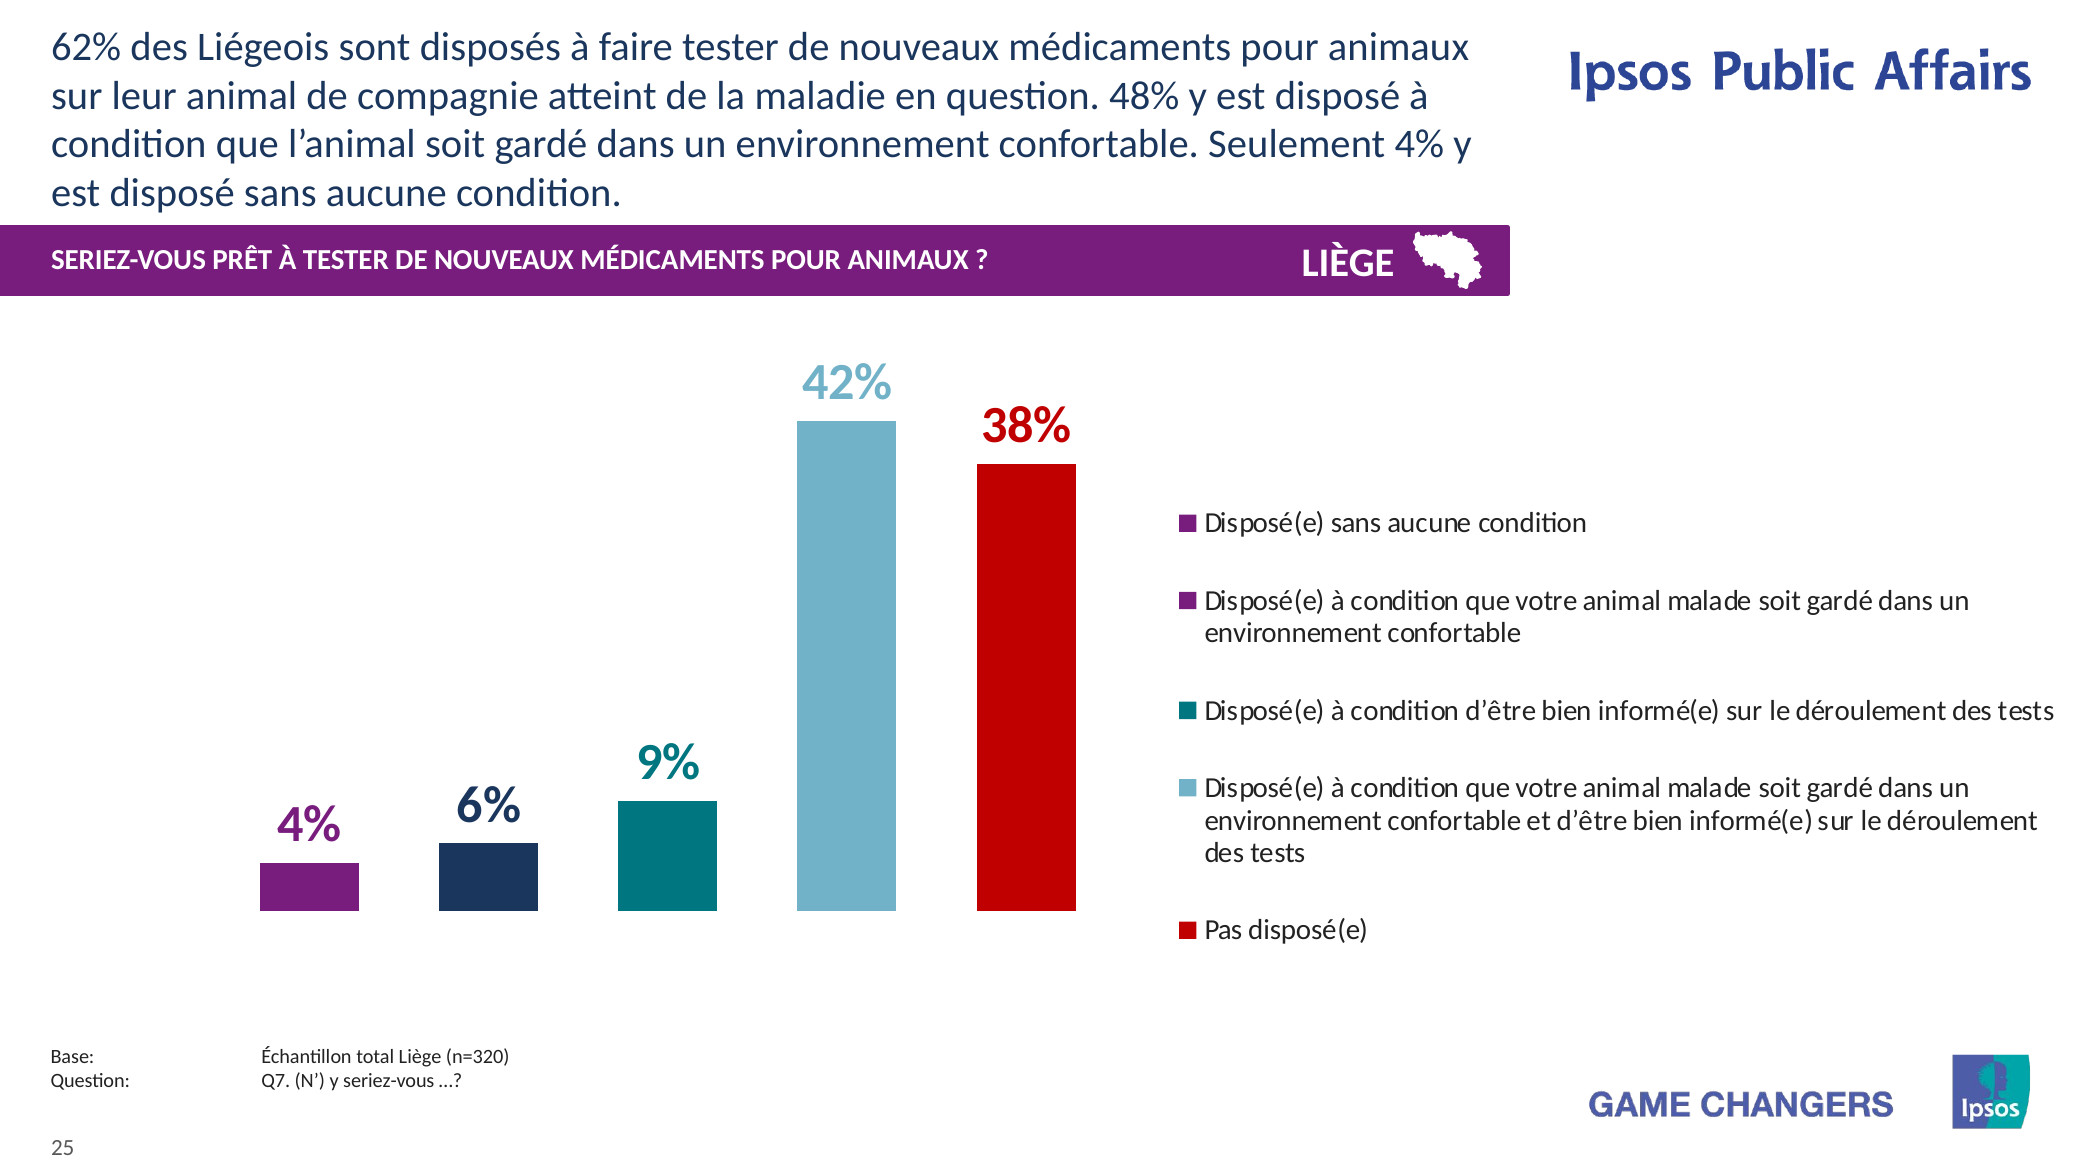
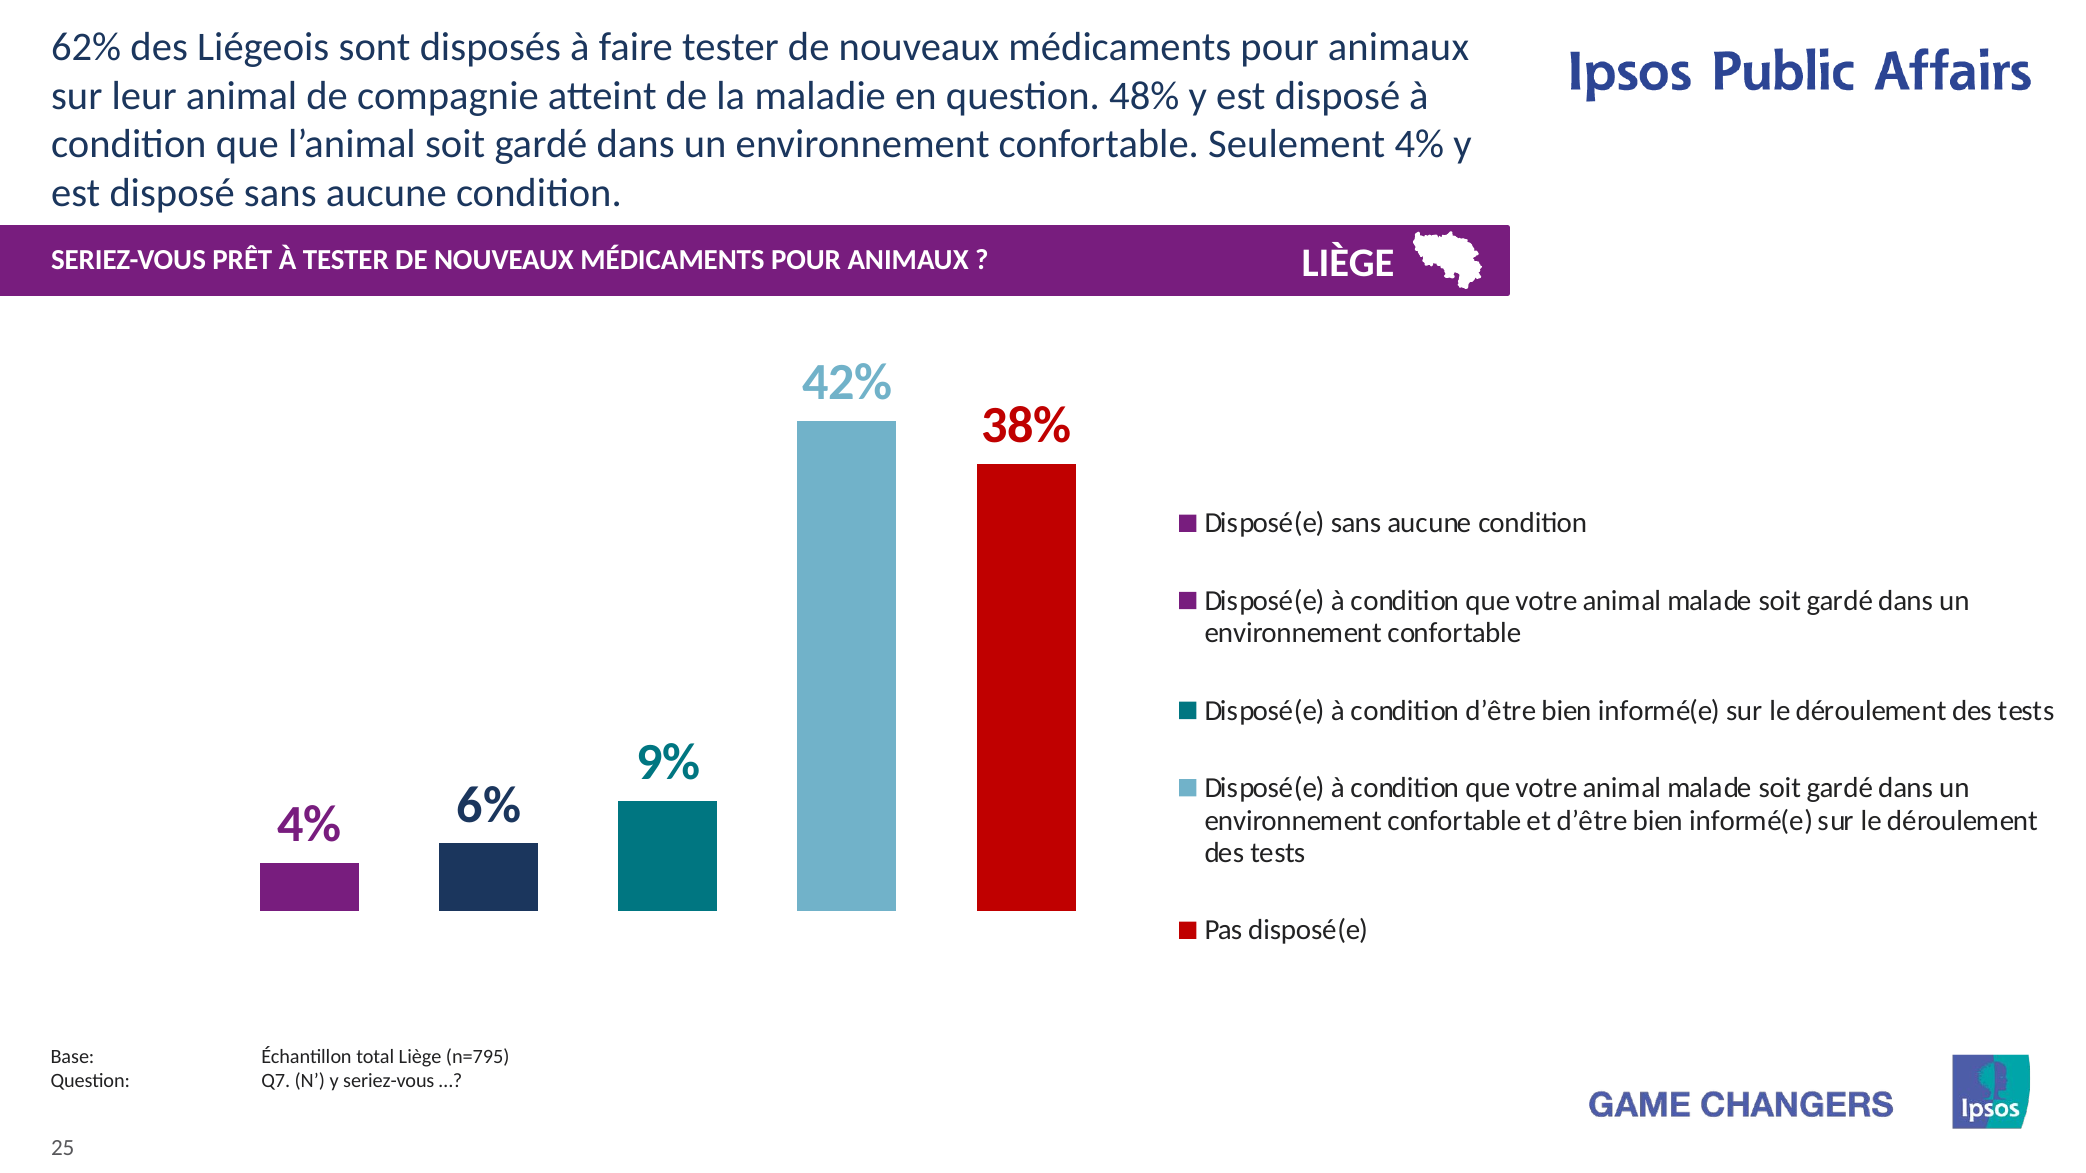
n=320: n=320 -> n=795
